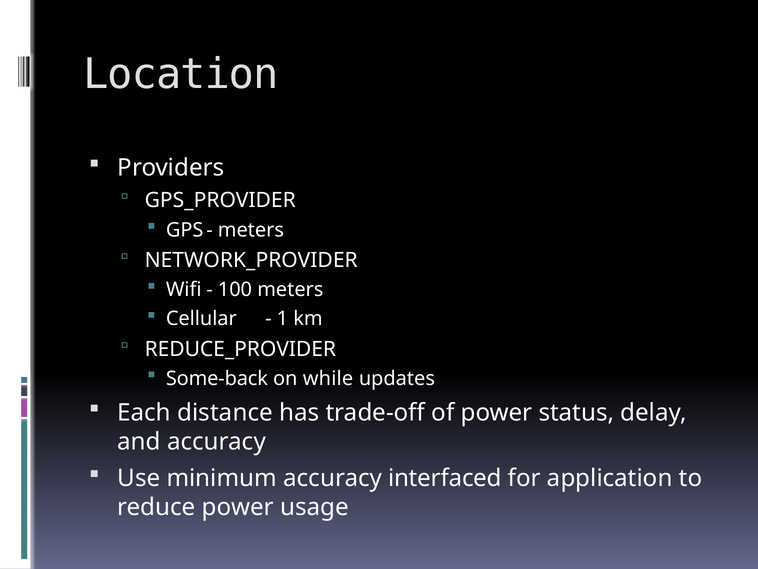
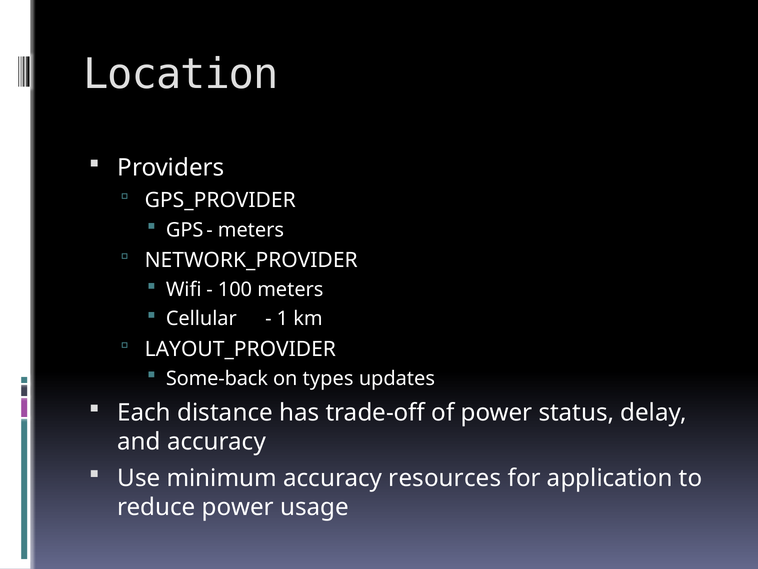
REDUCE_PROVIDER: REDUCE_PROVIDER -> LAYOUT_PROVIDER
while: while -> types
interfaced: interfaced -> resources
